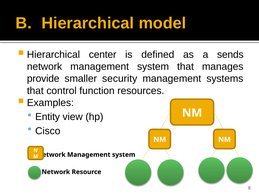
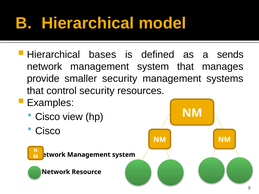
center: center -> bases
control function: function -> security
Entity at (48, 117): Entity -> Cisco
